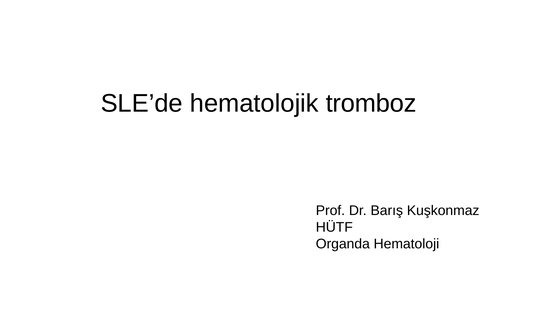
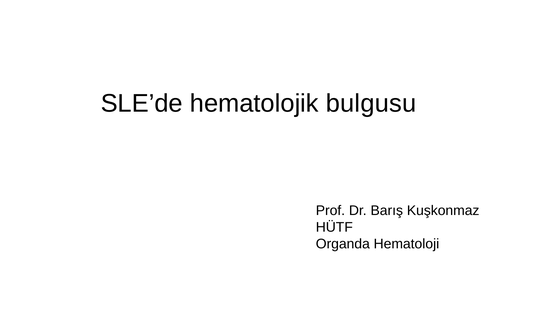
tromboz: tromboz -> bulgusu
